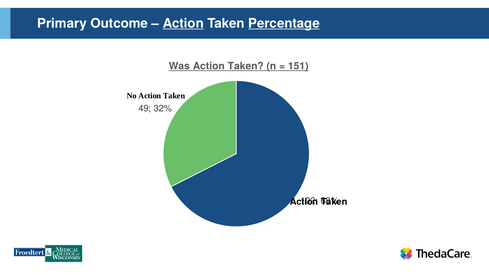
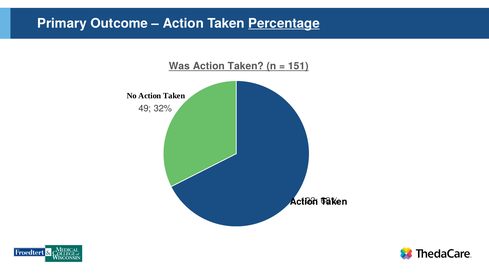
Action at (183, 23) underline: present -> none
